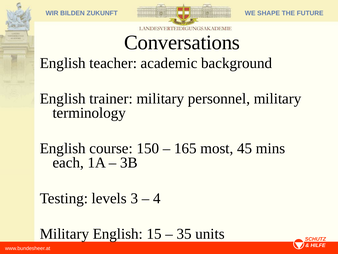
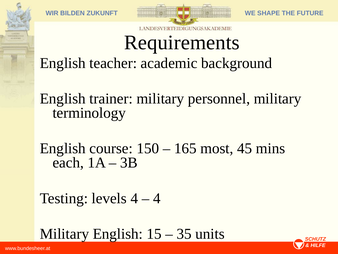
Conversations: Conversations -> Requirements
levels 3: 3 -> 4
